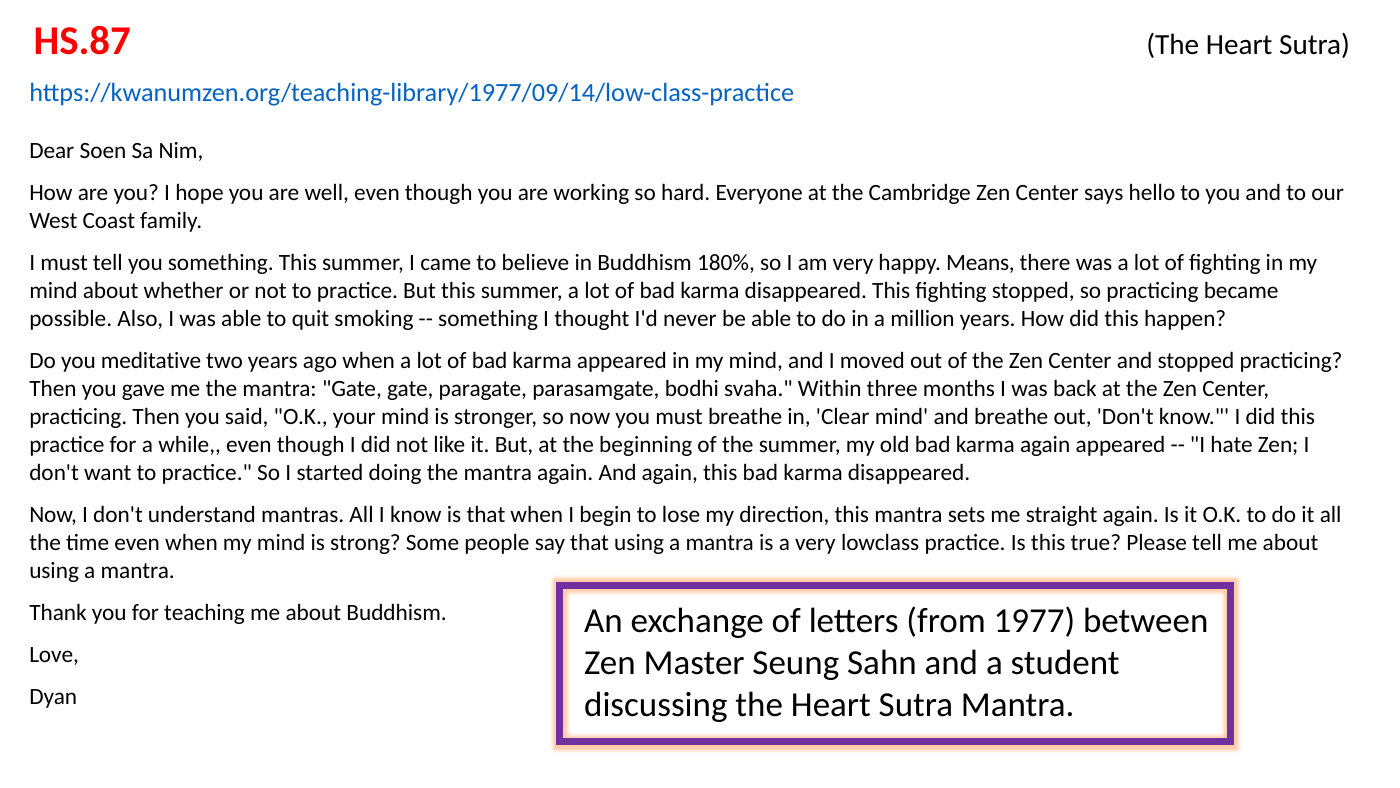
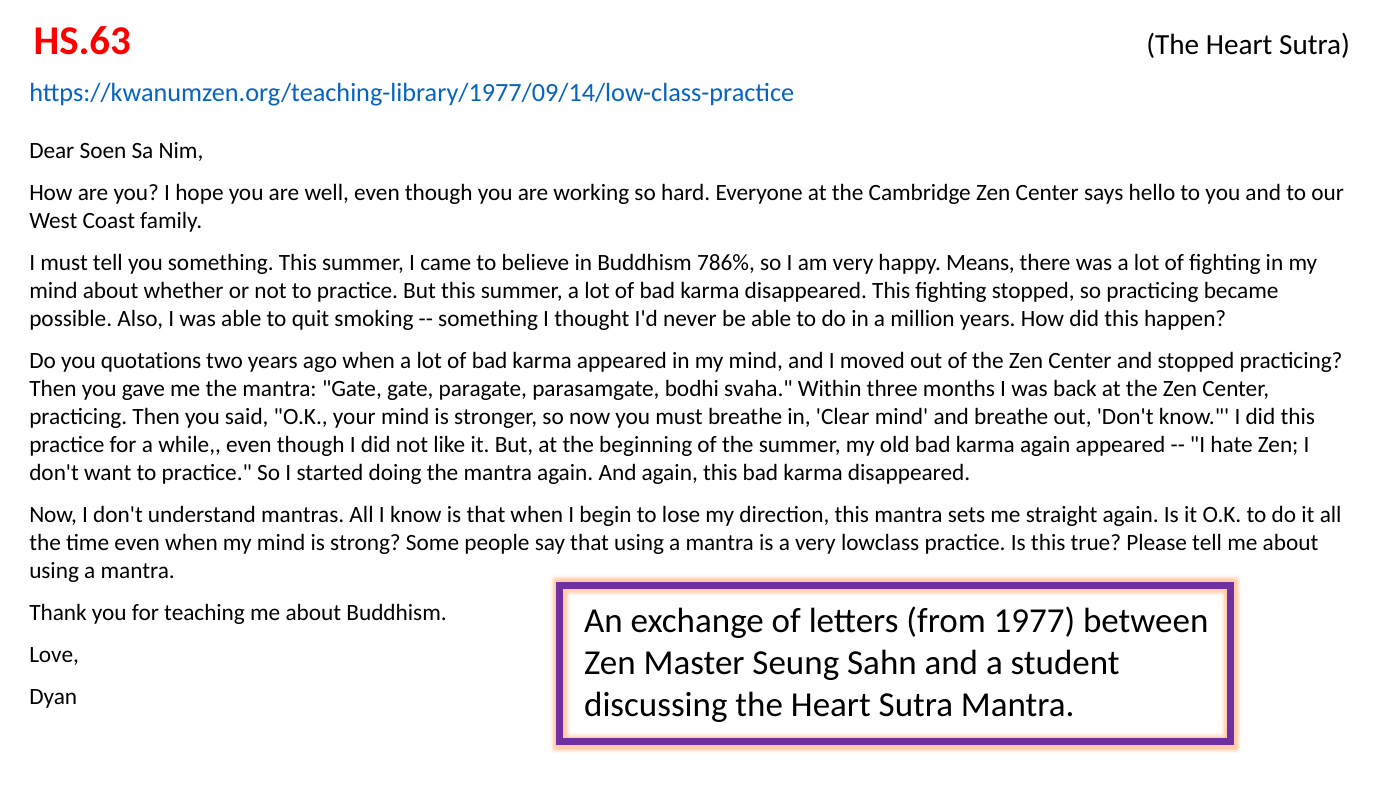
HS.87: HS.87 -> HS.63
180%: 180% -> 786%
meditative: meditative -> quotations
